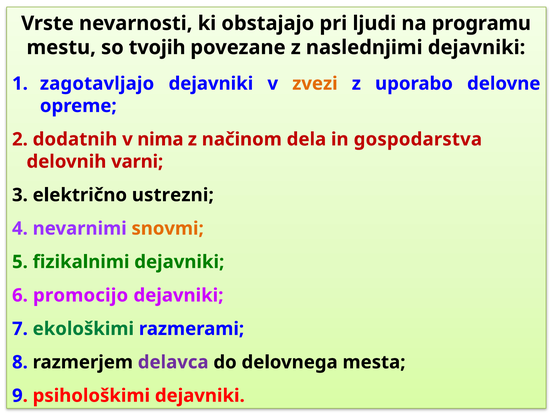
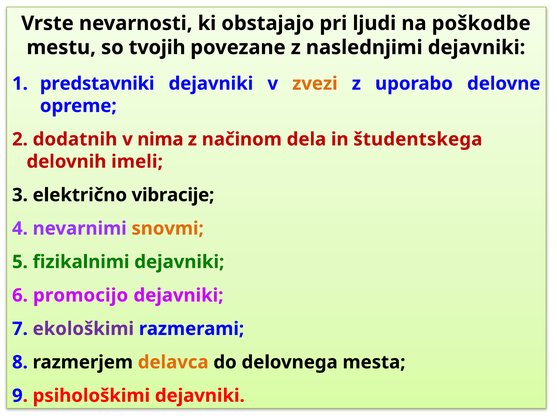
programu: programu -> poškodbe
zagotavljajo: zagotavljajo -> predstavniki
gospodarstva: gospodarstva -> študentskega
varni: varni -> imeli
ustrezni: ustrezni -> vibracije
ekološkimi colour: green -> purple
delavca colour: purple -> orange
